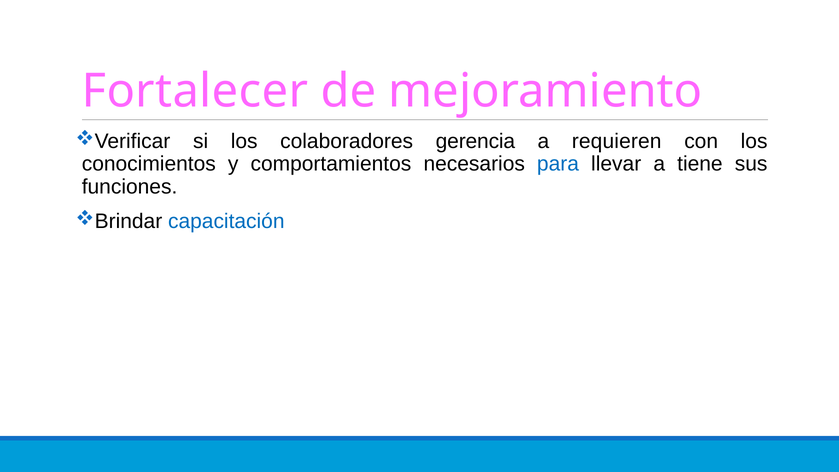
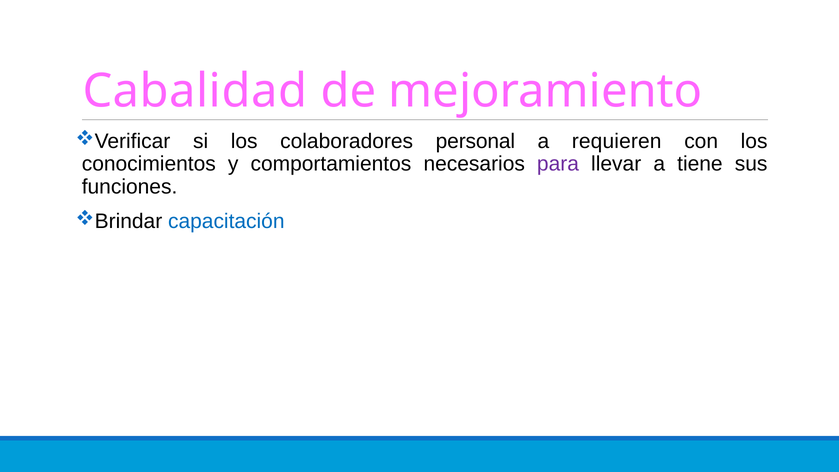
Fortalecer: Fortalecer -> Cabalidad
gerencia: gerencia -> personal
para colour: blue -> purple
